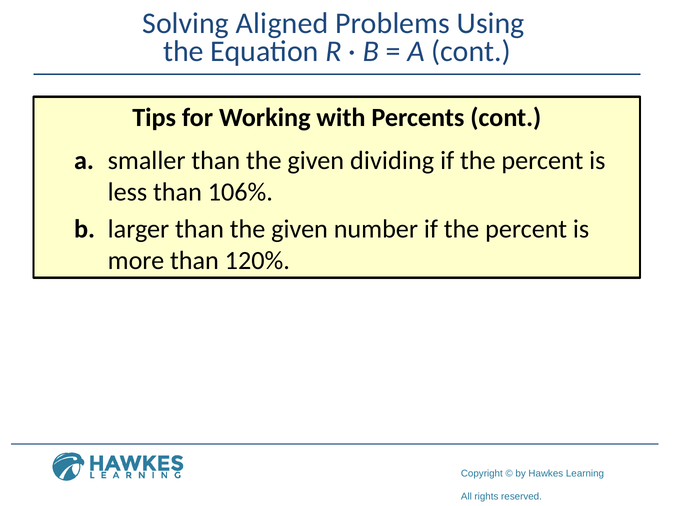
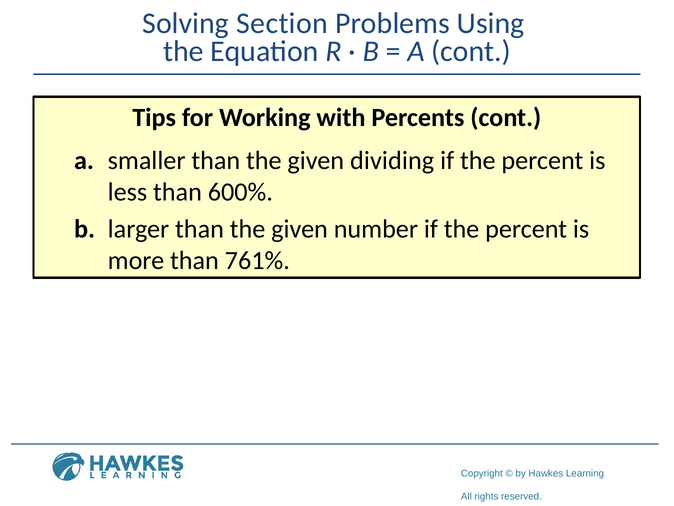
Aligned: Aligned -> Section
106%: 106% -> 600%
120%: 120% -> 761%
